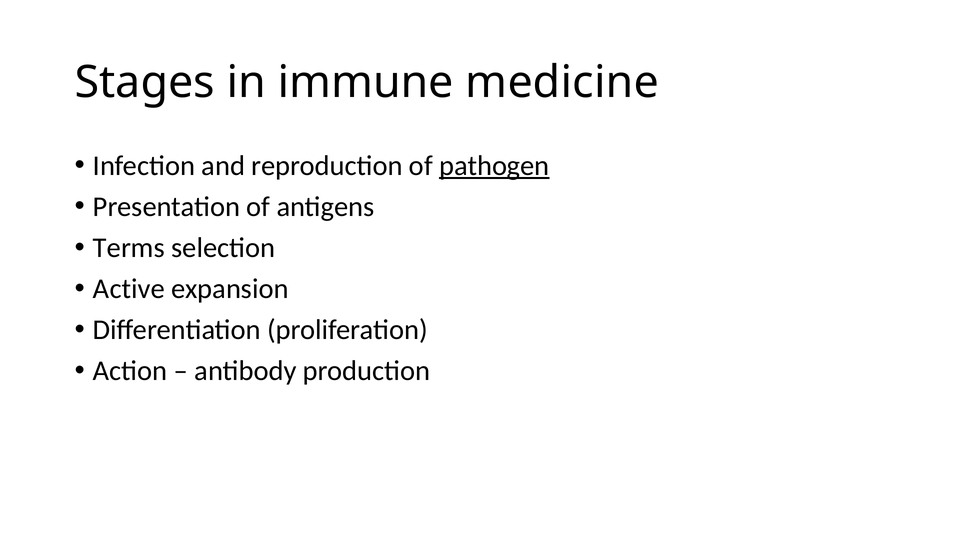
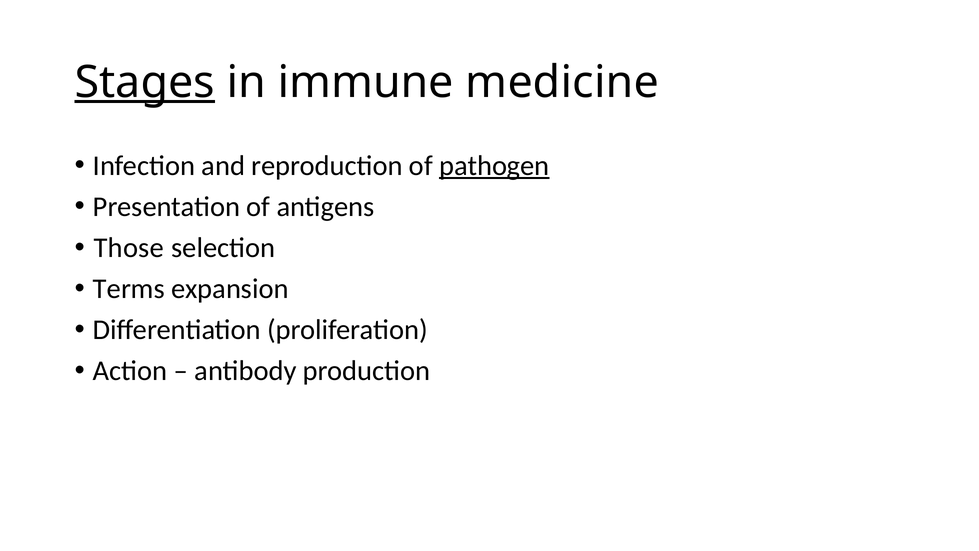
Stages underline: none -> present
Terms: Terms -> Those
Active: Active -> Terms
